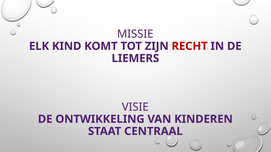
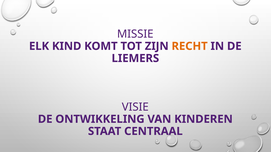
RECHT colour: red -> orange
